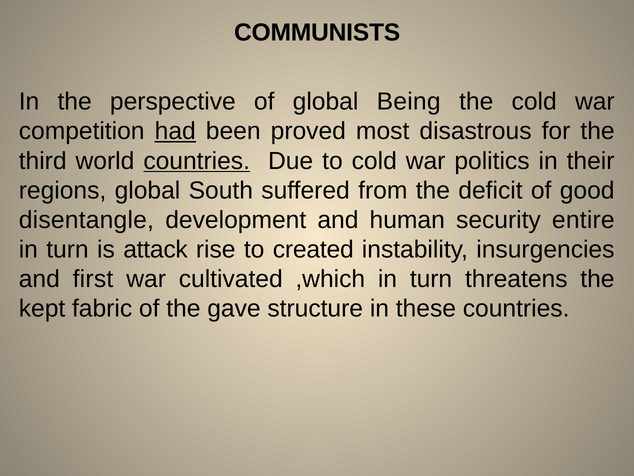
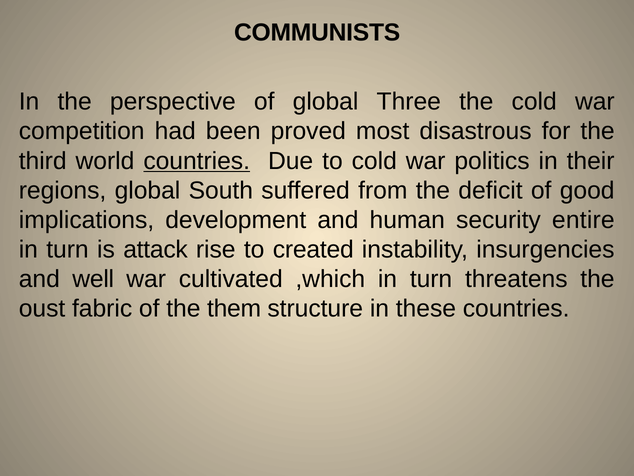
Being: Being -> Three
had underline: present -> none
disentangle: disentangle -> implications
first: first -> well
kept: kept -> oust
gave: gave -> them
